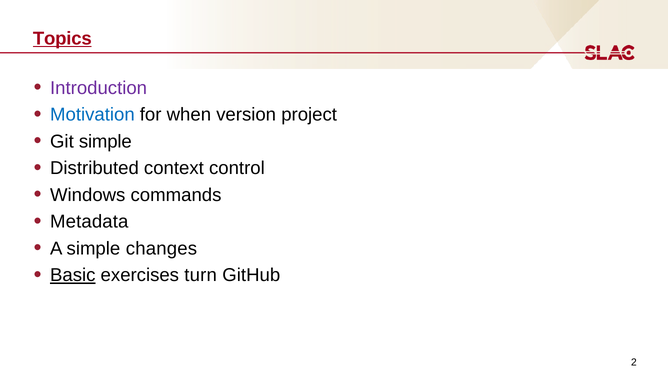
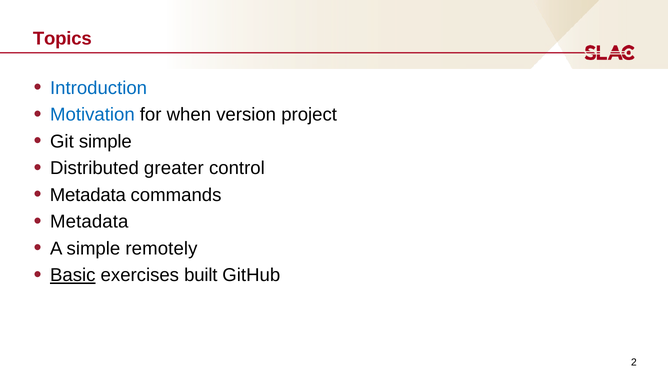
Topics underline: present -> none
Introduction colour: purple -> blue
context: context -> greater
Windows at (88, 195): Windows -> Metadata
changes: changes -> remotely
turn: turn -> built
